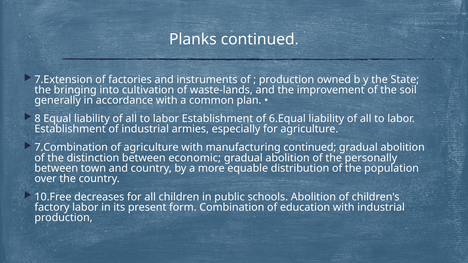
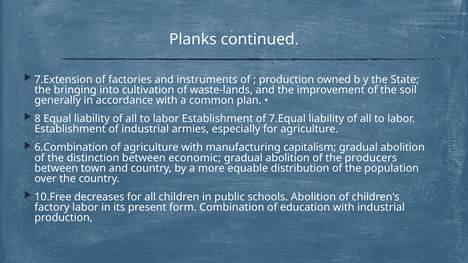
6.Equal: 6.Equal -> 7.Equal
7.Combination: 7.Combination -> 6.Combination
manufacturing continued: continued -> capitalism
personally: personally -> producers
